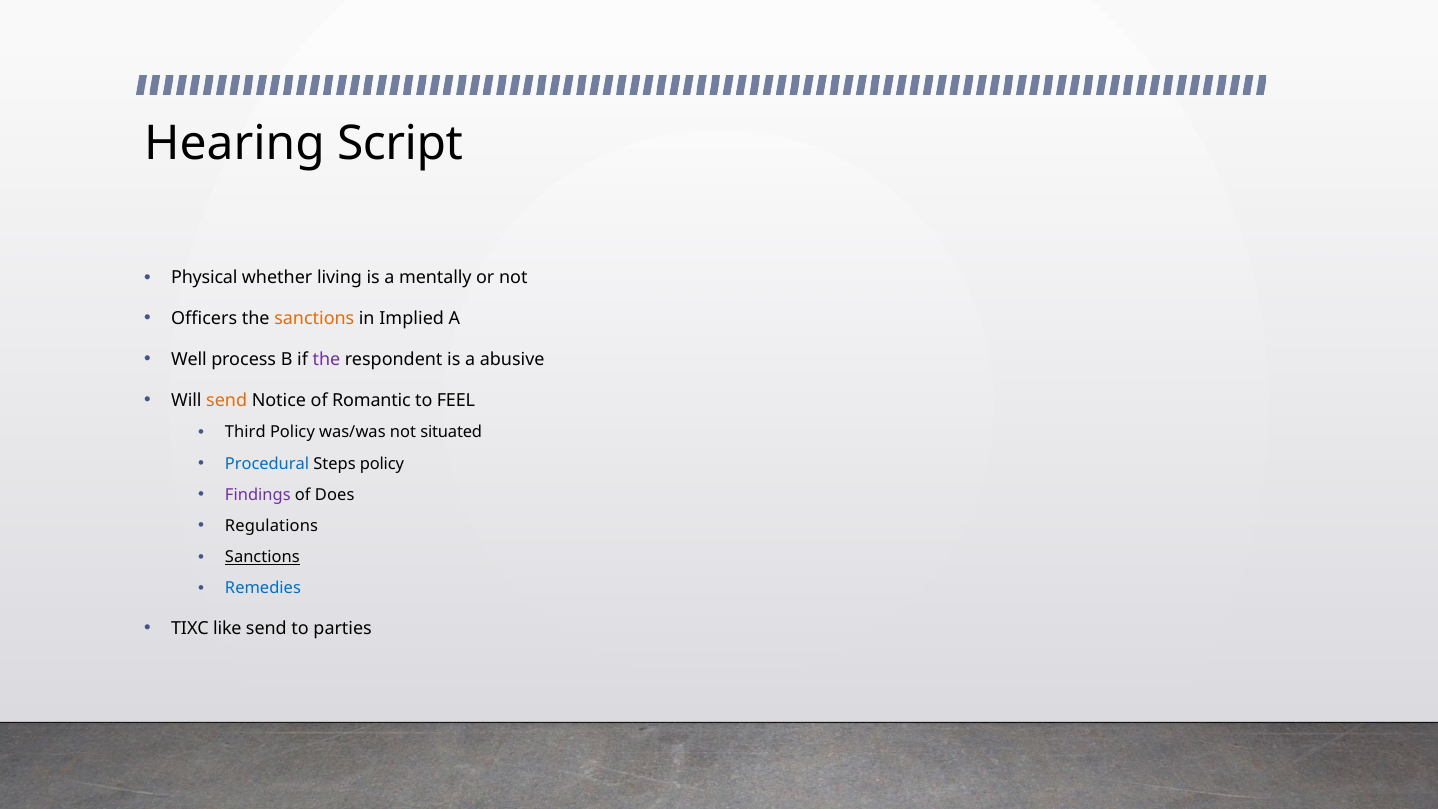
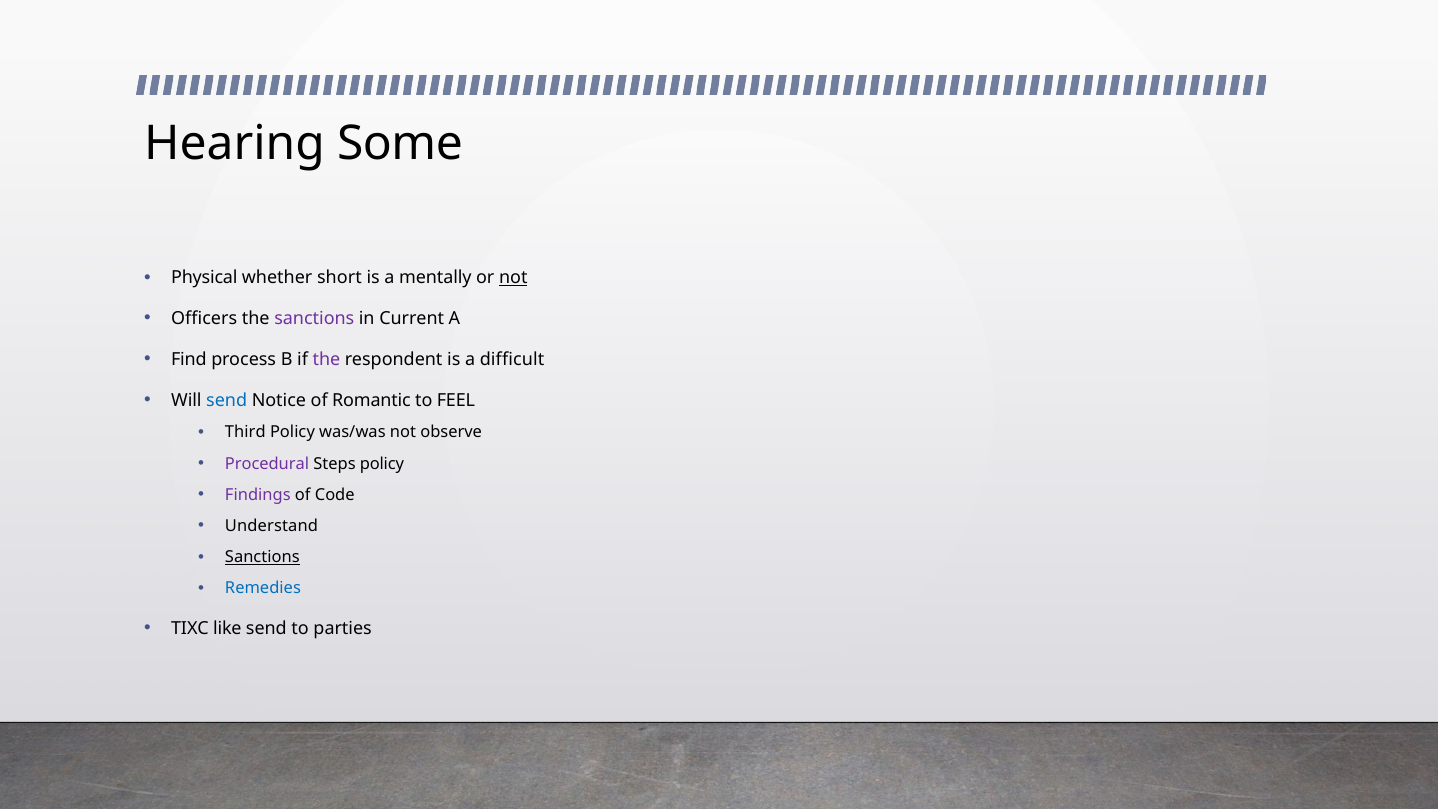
Script: Script -> Some
living: living -> short
not at (513, 278) underline: none -> present
sanctions at (314, 319) colour: orange -> purple
Implied: Implied -> Current
Well: Well -> Find
abusive: abusive -> difficult
send at (227, 400) colour: orange -> blue
situated: situated -> observe
Procedural colour: blue -> purple
Does: Does -> Code
Regulations: Regulations -> Understand
